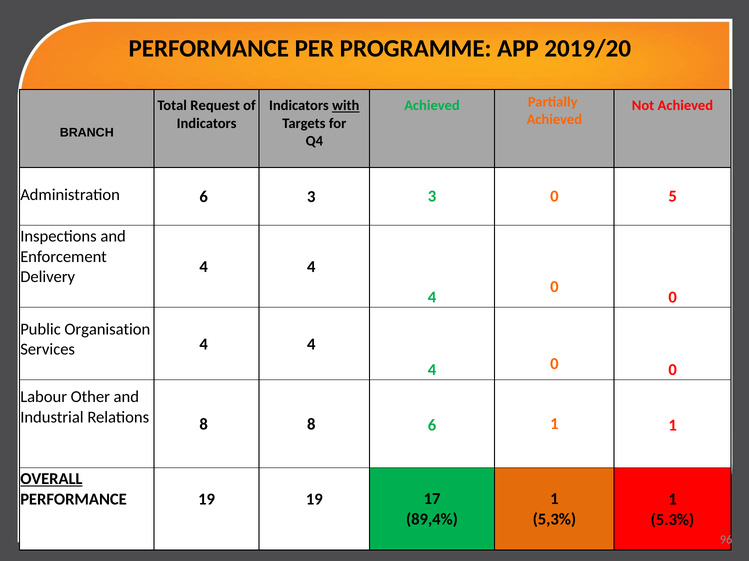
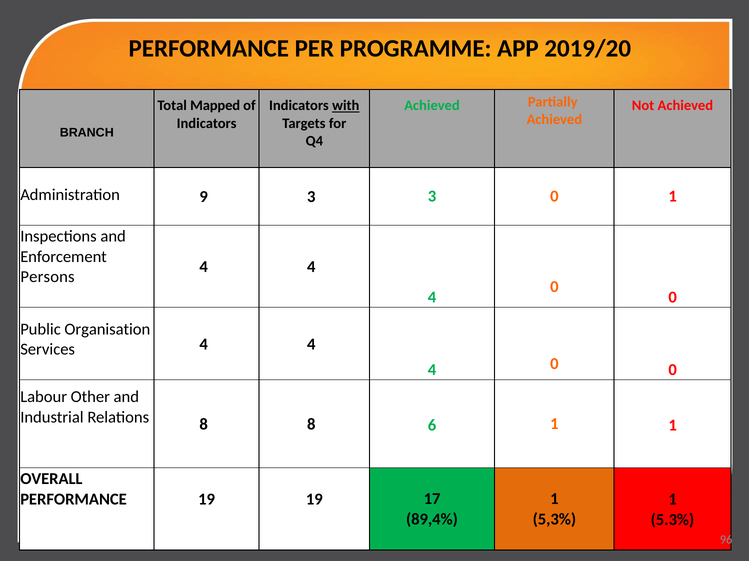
Request: Request -> Mapped
Administration 6: 6 -> 9
0 5: 5 -> 1
Delivery: Delivery -> Persons
OVERALL underline: present -> none
